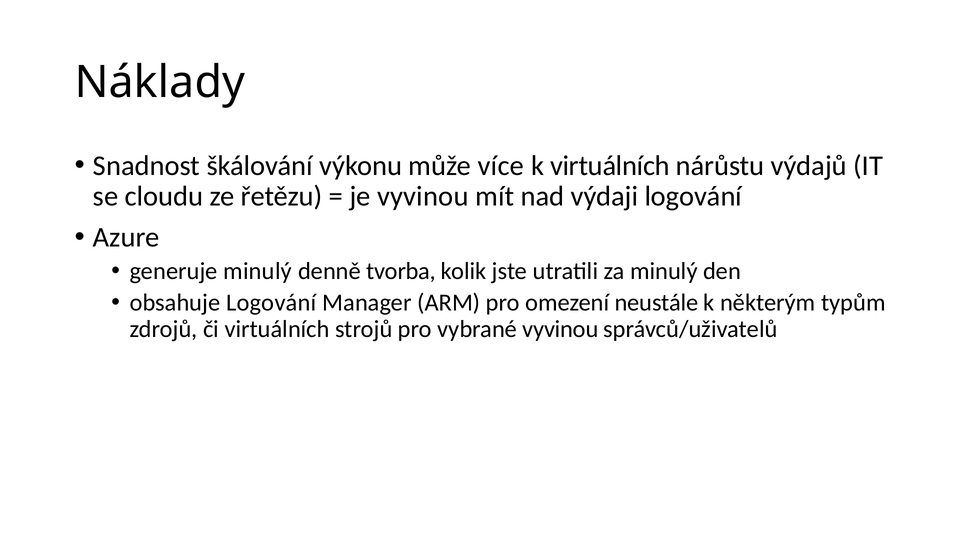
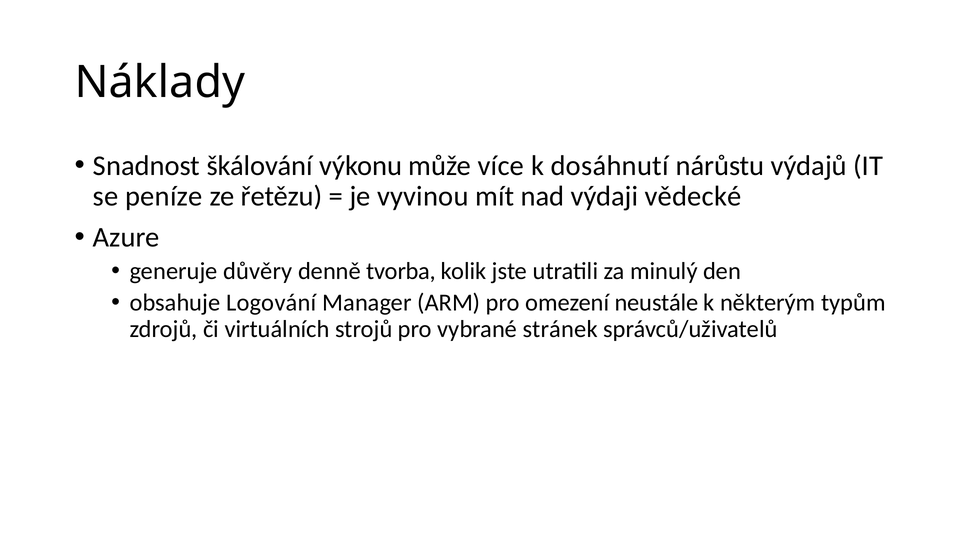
k virtuálních: virtuálních -> dosáhnutí
cloudu: cloudu -> peníze
výdaji logování: logování -> vědecké
generuje minulý: minulý -> důvěry
vybrané vyvinou: vyvinou -> stránek
